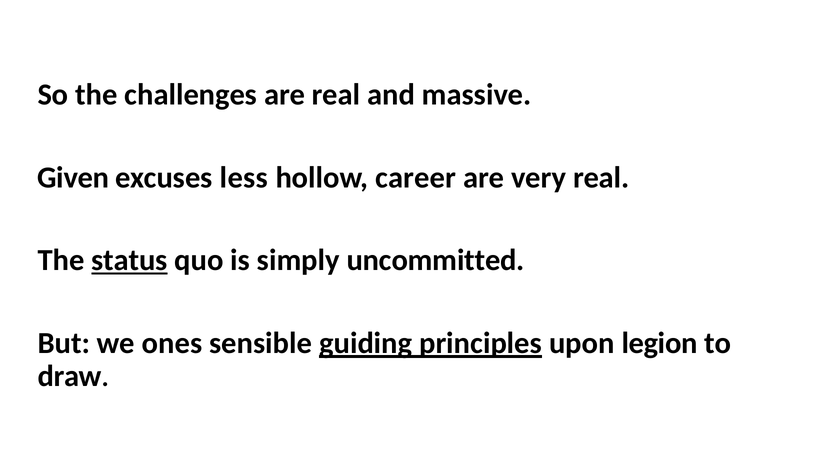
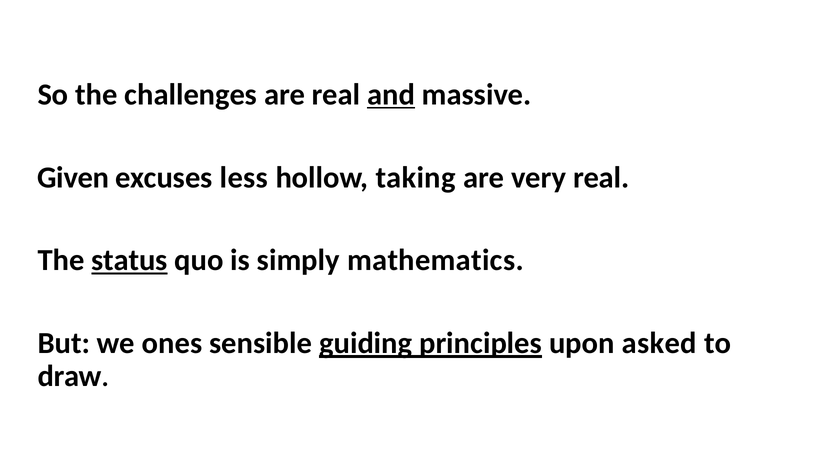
and underline: none -> present
career: career -> taking
uncommitted: uncommitted -> mathematics
legion: legion -> asked
